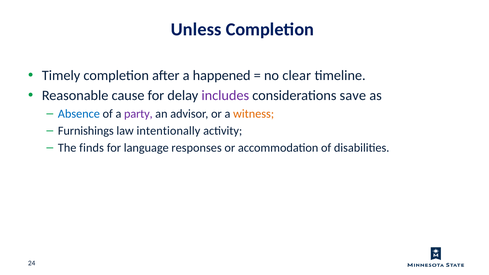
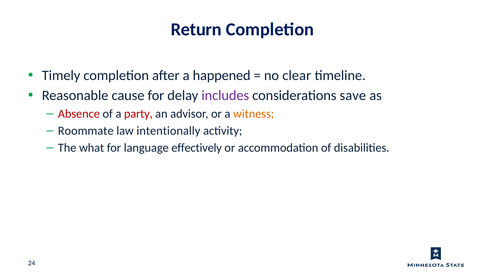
Unless: Unless -> Return
Absence colour: blue -> red
party colour: purple -> red
Furnishings: Furnishings -> Roommate
finds: finds -> what
responses: responses -> effectively
